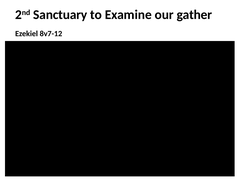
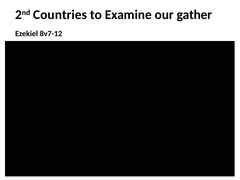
Sanctuary: Sanctuary -> Countries
